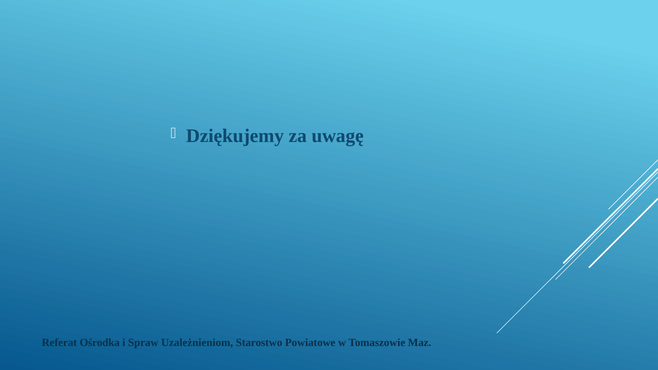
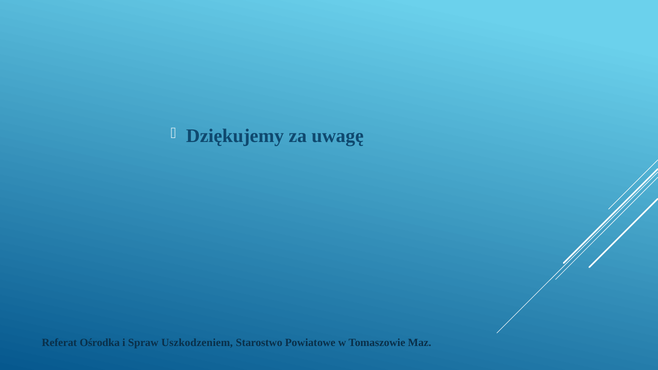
Uzależnieniom: Uzależnieniom -> Uszkodzeniem
